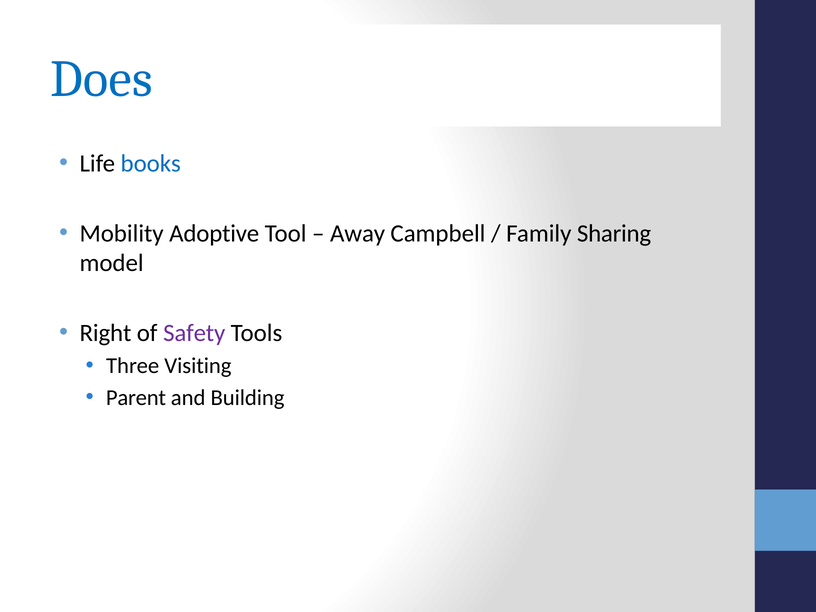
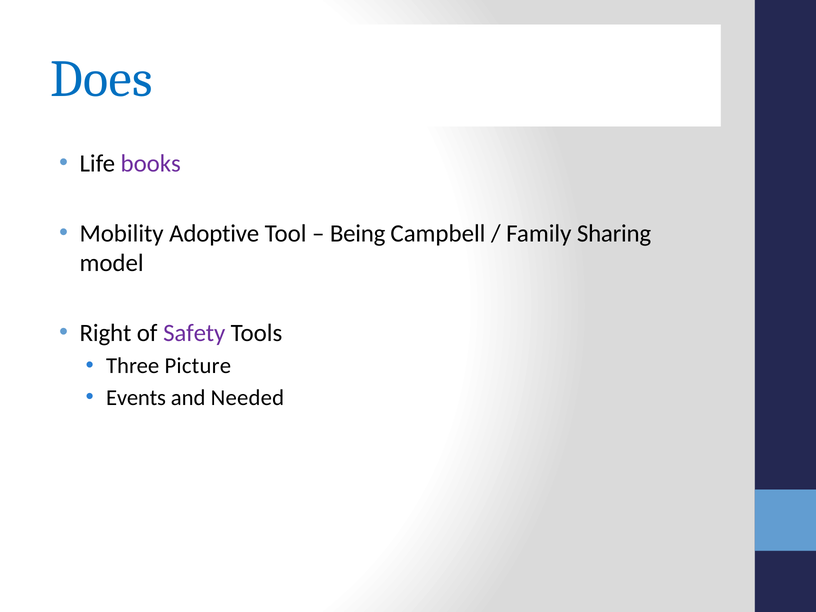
books colour: blue -> purple
Away: Away -> Being
Visiting: Visiting -> Picture
Parent: Parent -> Events
Building: Building -> Needed
